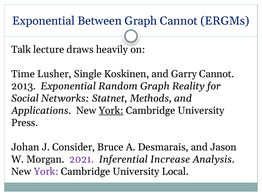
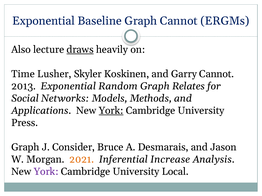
Between: Between -> Baseline
Talk: Talk -> Also
draws underline: none -> present
Single: Single -> Skyler
Reality: Reality -> Relates
Statnet: Statnet -> Models
Johan at (25, 147): Johan -> Graph
2021 colour: purple -> orange
